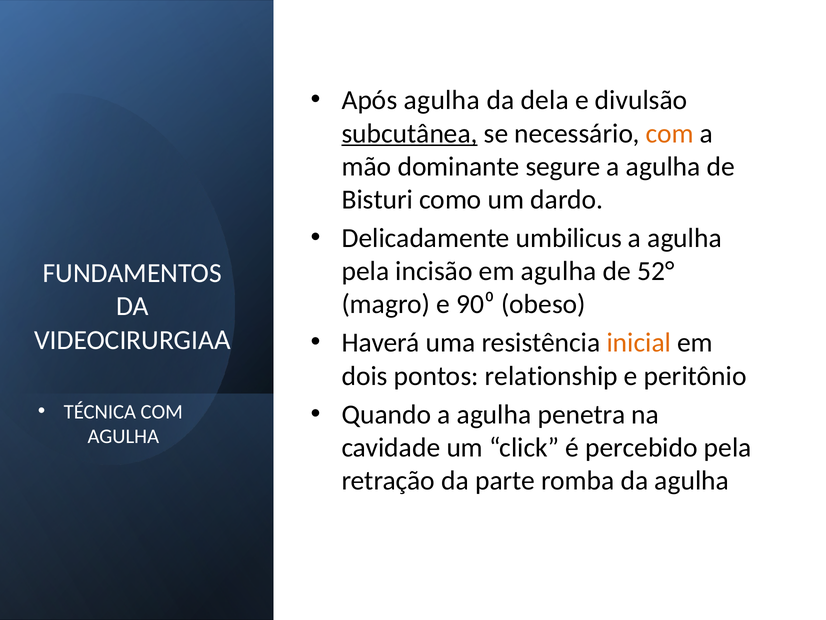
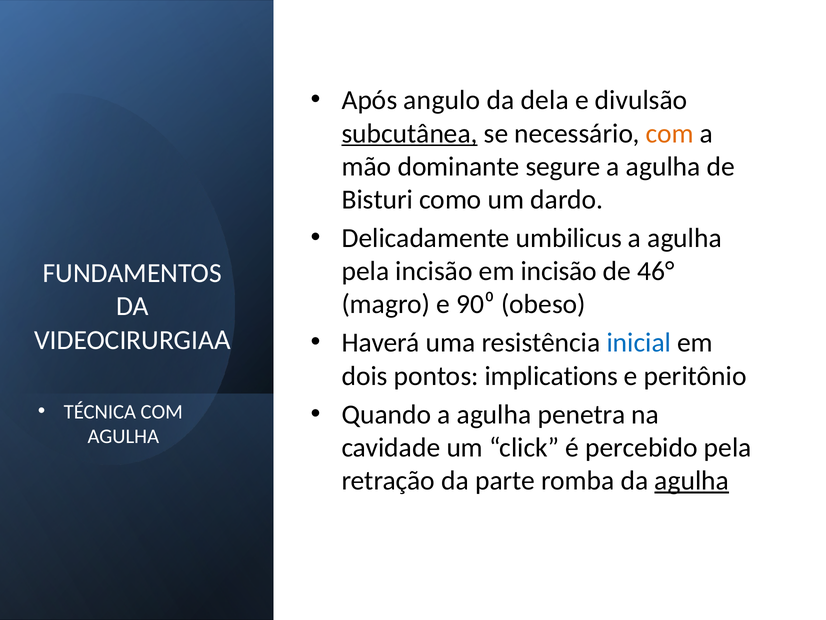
Após agulha: agulha -> angulo
em agulha: agulha -> incisão
52°: 52° -> 46°
inicial colour: orange -> blue
relationship: relationship -> implications
agulha at (692, 480) underline: none -> present
